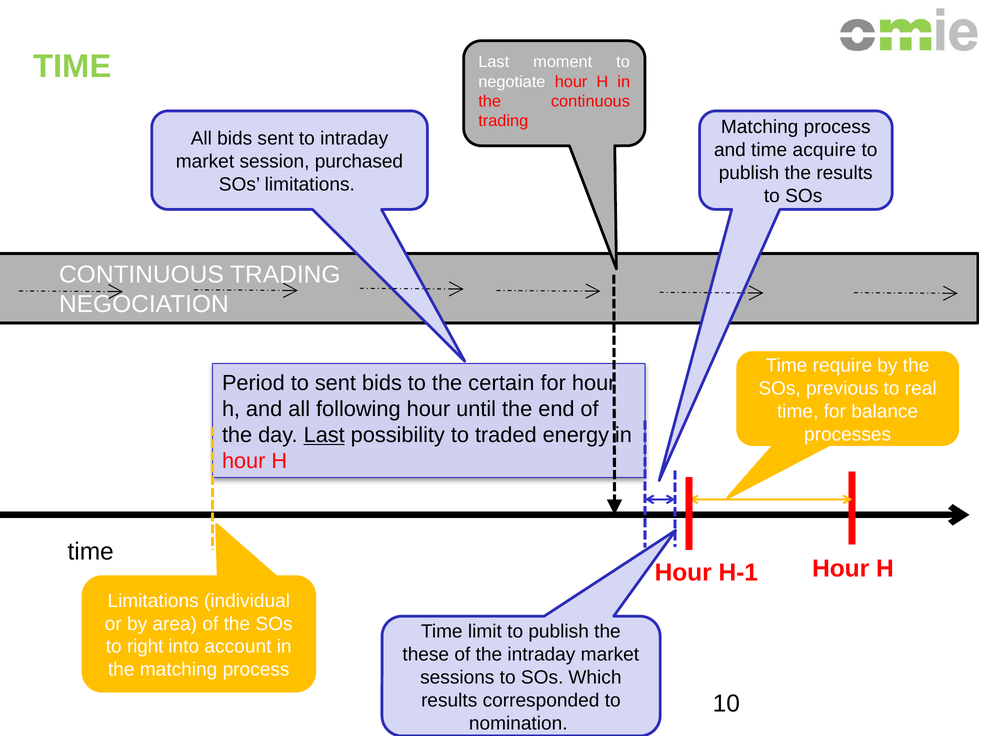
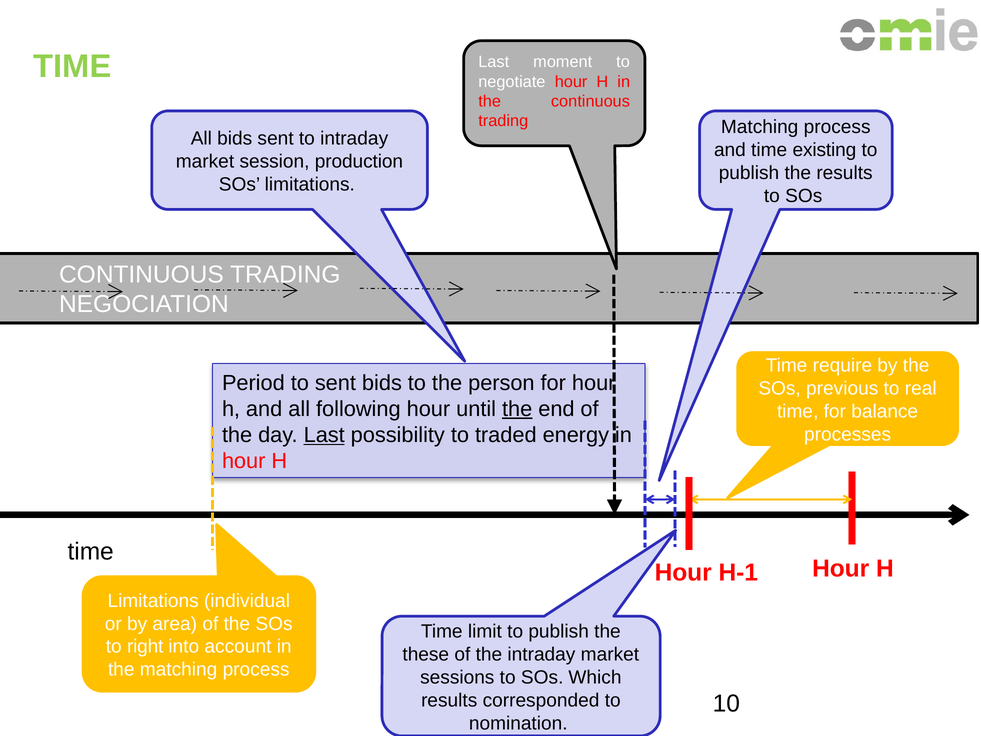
acquire: acquire -> existing
purchased: purchased -> production
certain: certain -> person
the at (517, 409) underline: none -> present
